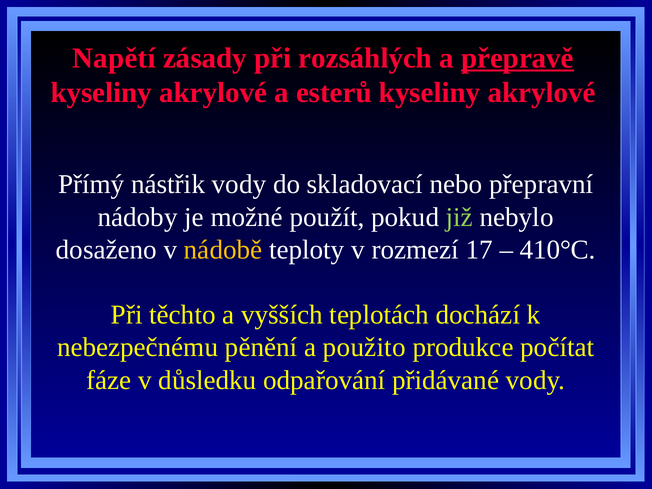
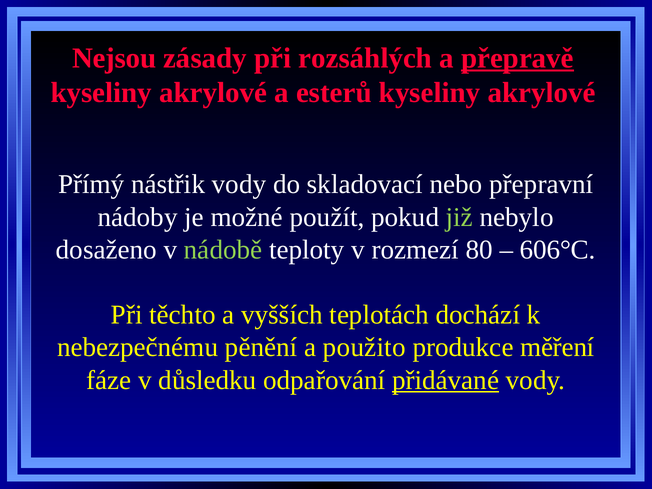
Napětí: Napětí -> Nejsou
nádobě colour: yellow -> light green
17: 17 -> 80
410°C: 410°C -> 606°C
počítat: počítat -> měření
přidávané underline: none -> present
